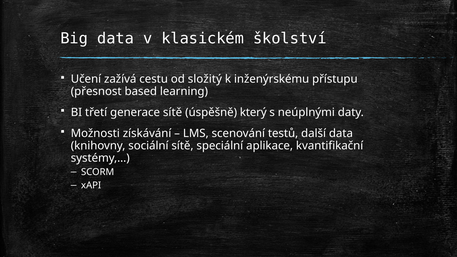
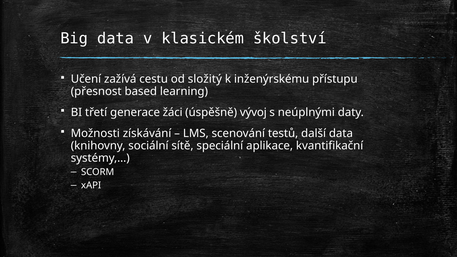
generace sítě: sítě -> žáci
který: který -> vývoj
